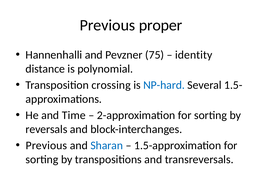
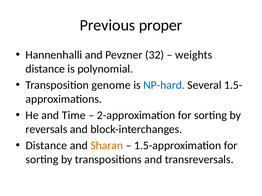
75: 75 -> 32
identity: identity -> weights
crossing: crossing -> genome
Previous at (46, 146): Previous -> Distance
Sharan colour: blue -> orange
